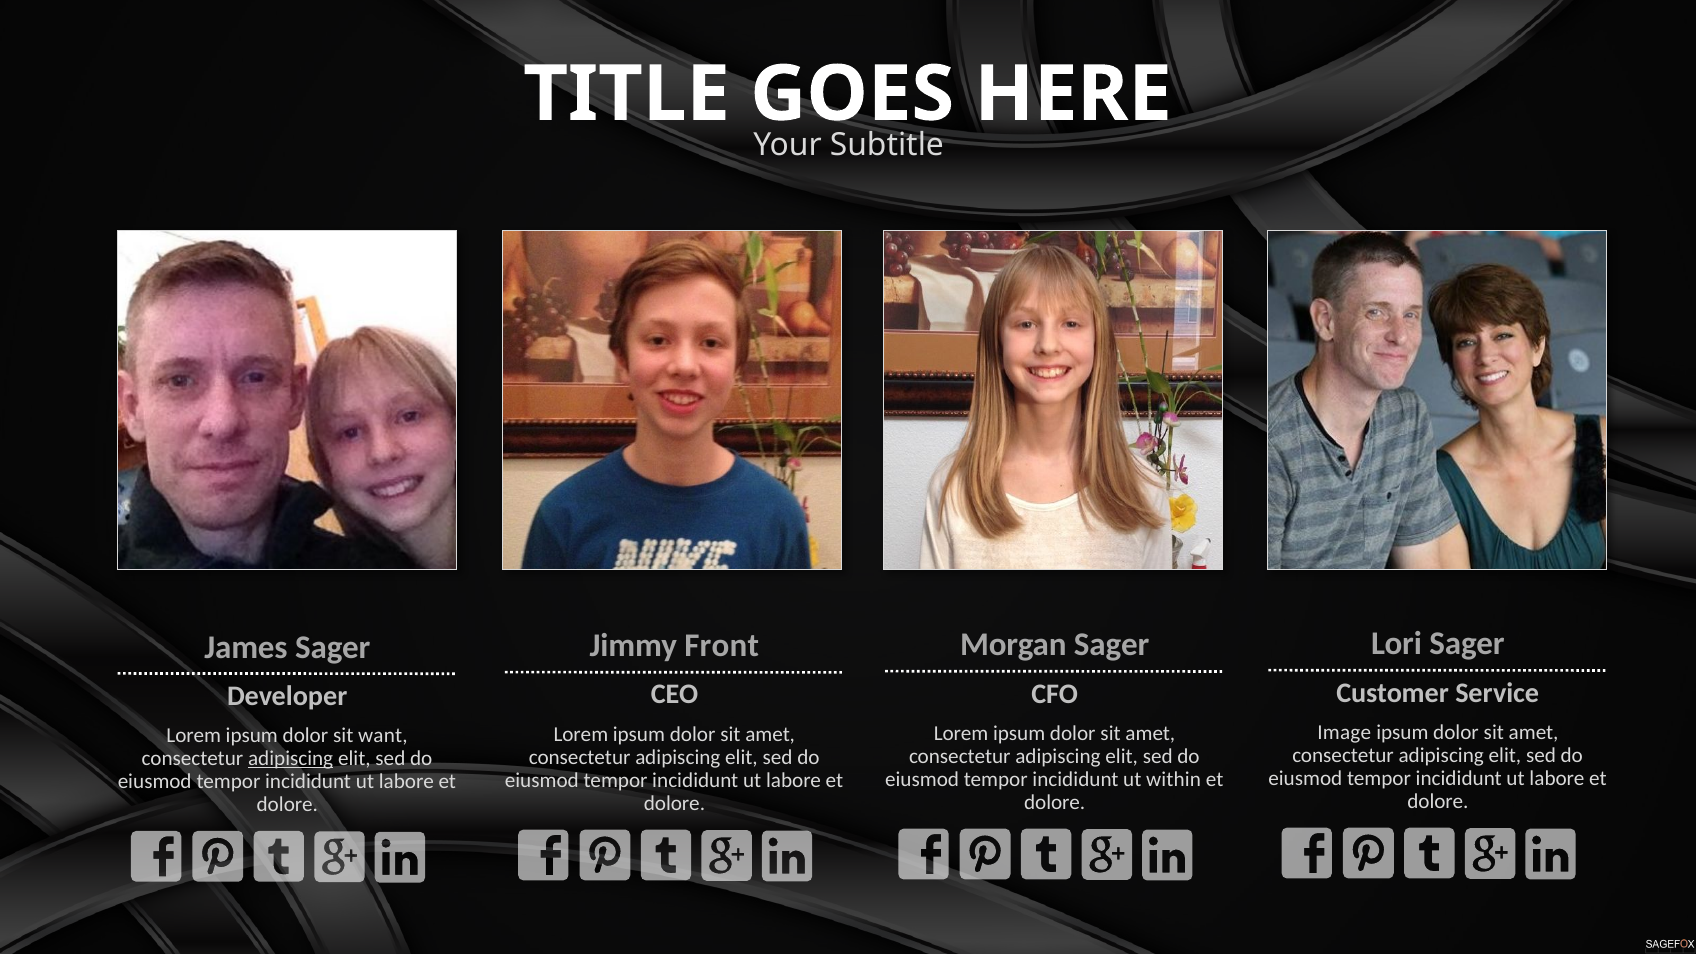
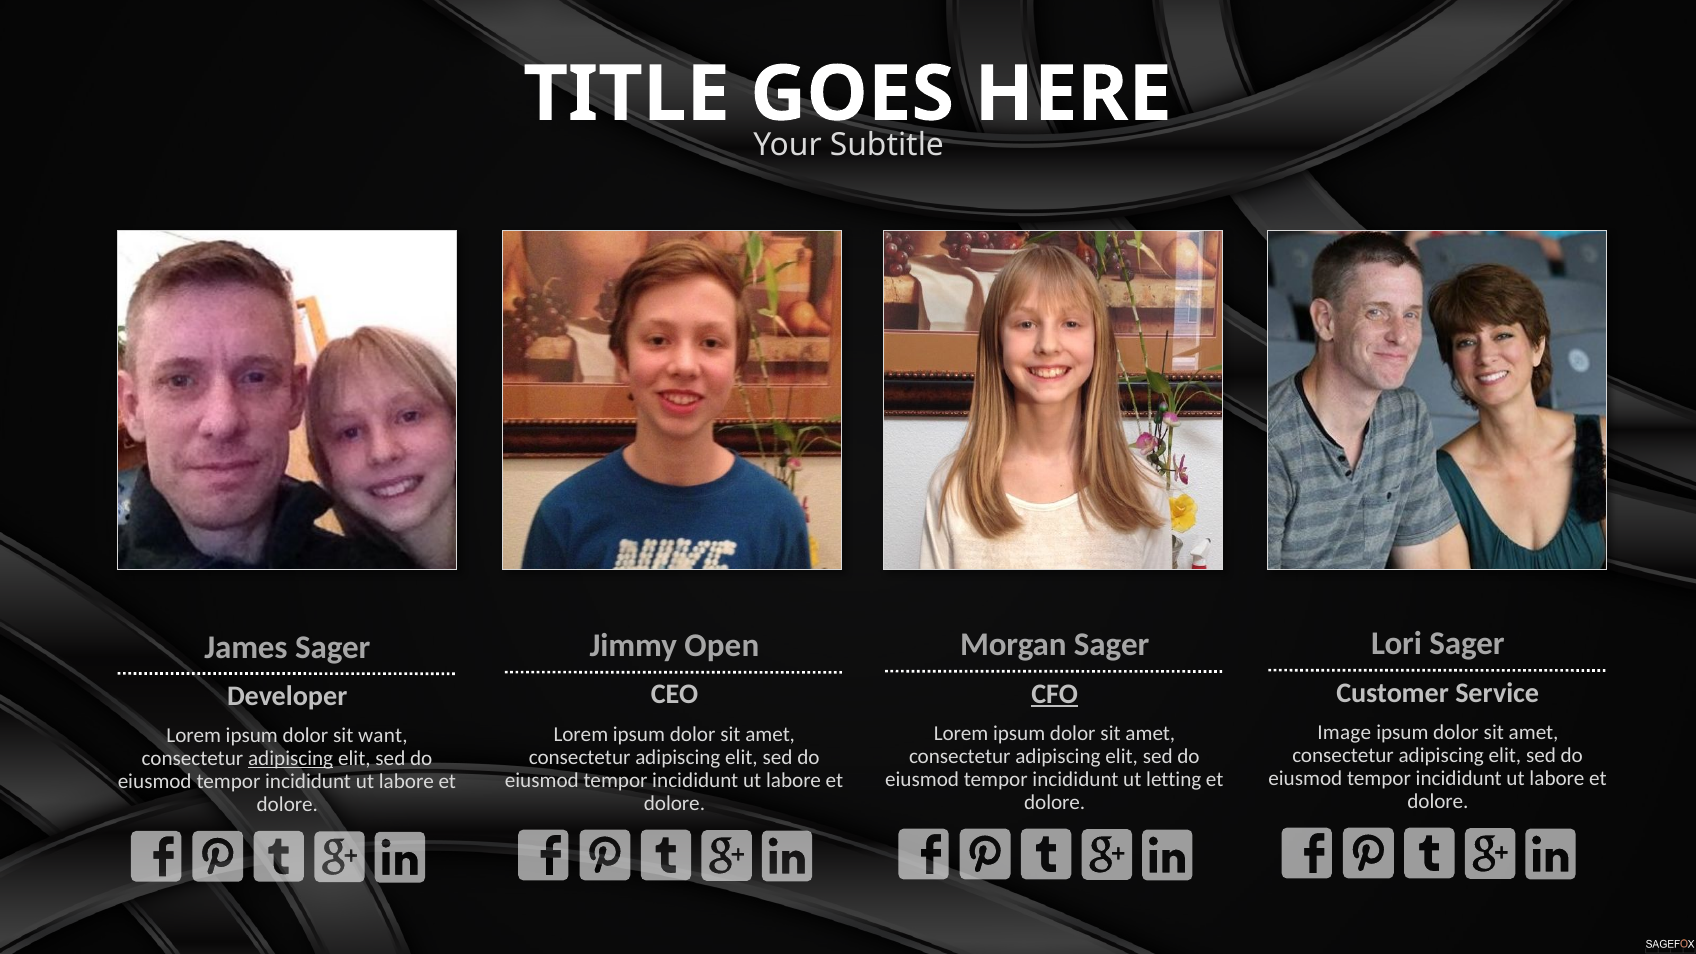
Front: Front -> Open
CFO underline: none -> present
within: within -> letting
